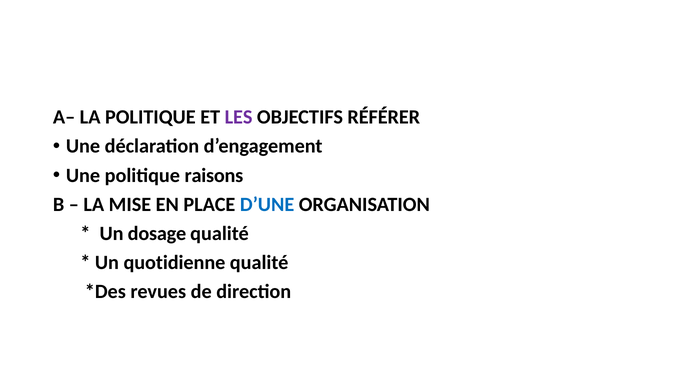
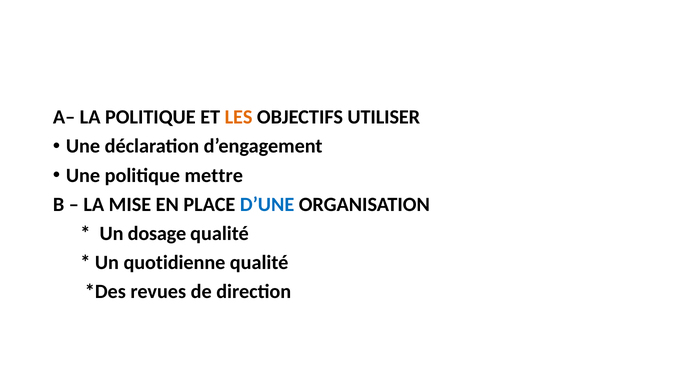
LES colour: purple -> orange
RÉFÉRER: RÉFÉRER -> UTILISER
raisons: raisons -> mettre
